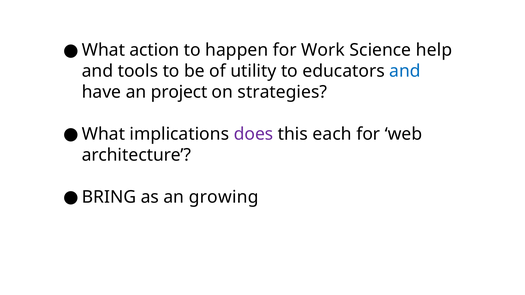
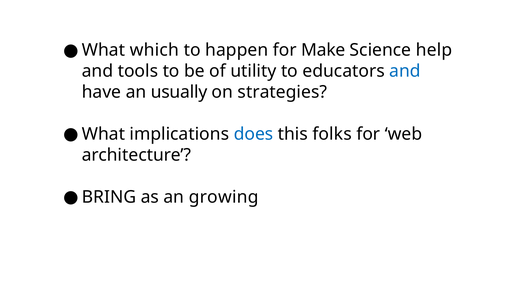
action: action -> which
Work: Work -> Make
project: project -> usually
does colour: purple -> blue
each: each -> folks
